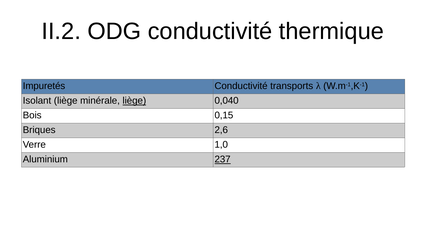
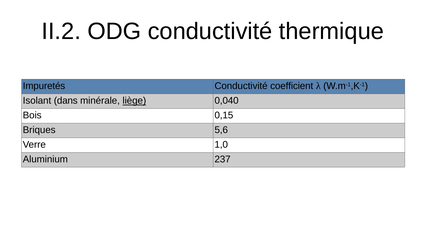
transports: transports -> coefficient
Isolant liège: liège -> dans
2,6: 2,6 -> 5,6
237 underline: present -> none
